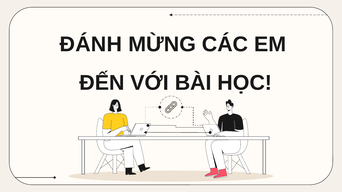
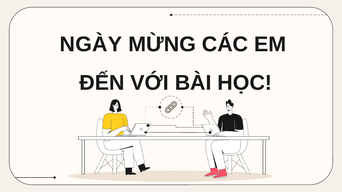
ĐÁNH: ĐÁNH -> NGÀY
